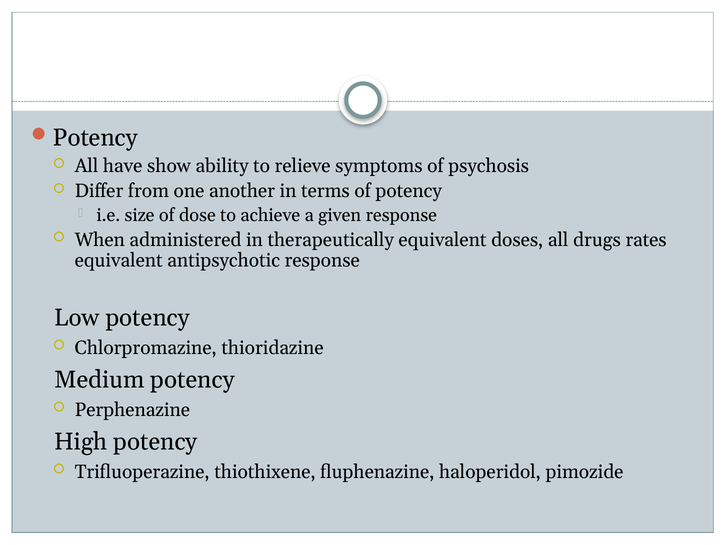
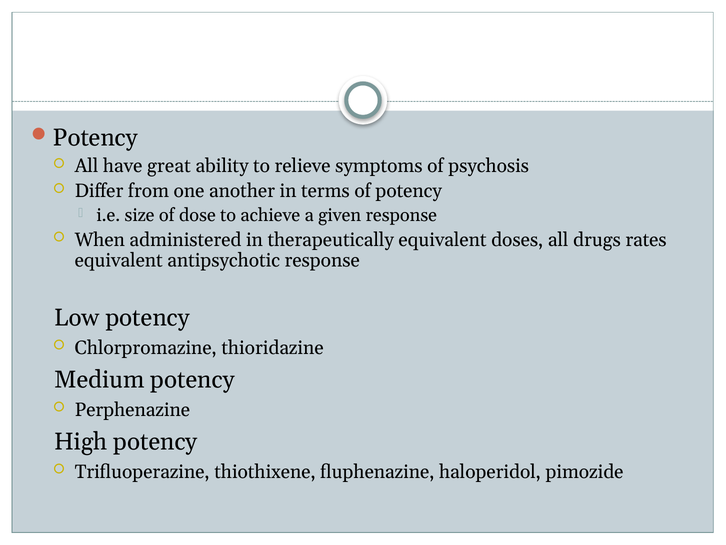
show: show -> great
